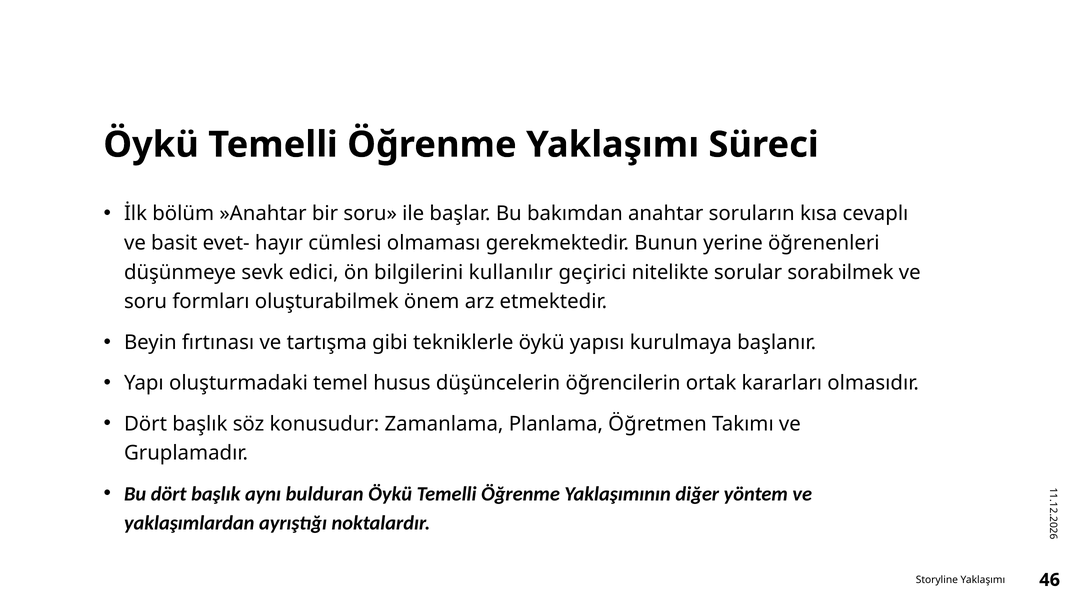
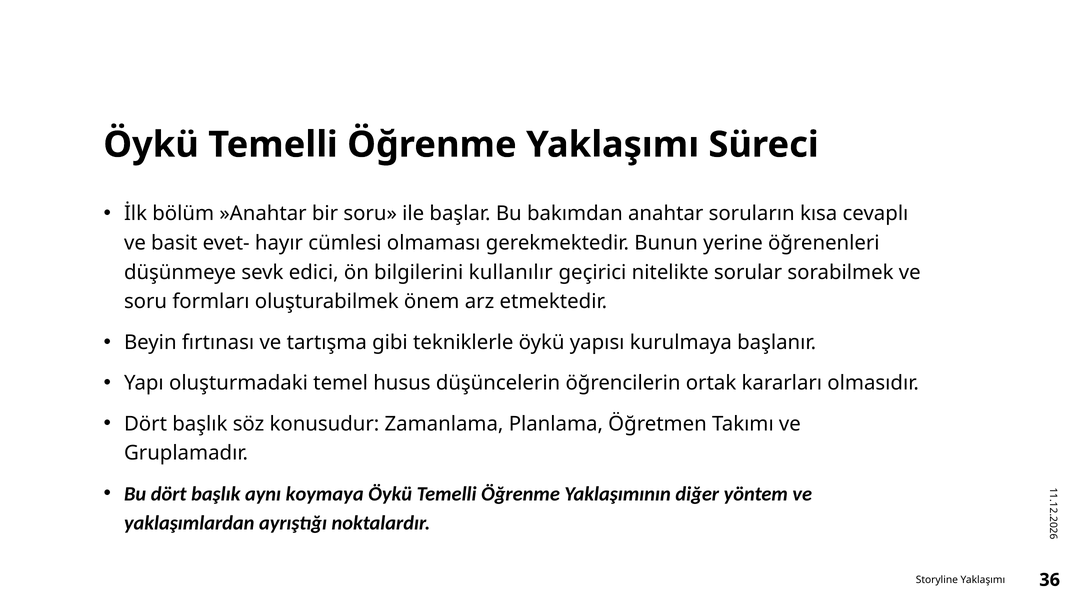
bulduran: bulduran -> koymaya
46: 46 -> 36
